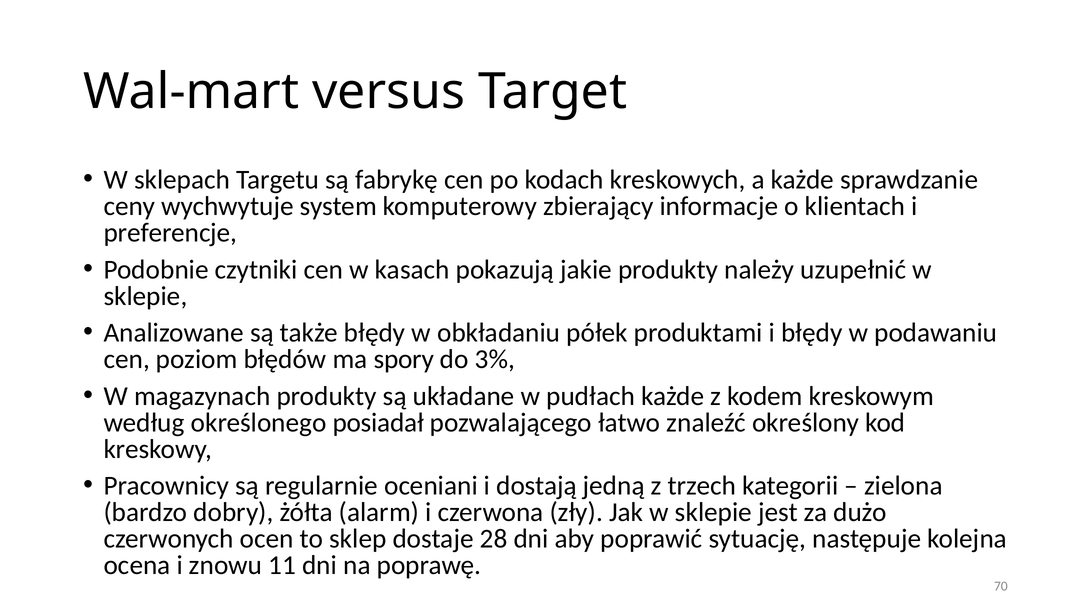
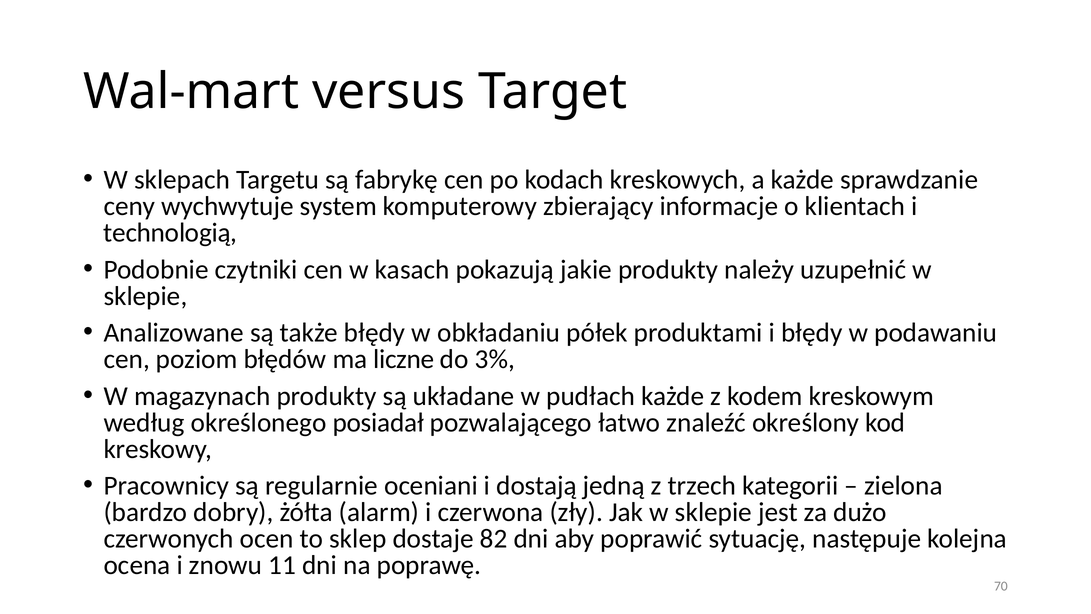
preferencje: preferencje -> technologią
spory: spory -> liczne
28: 28 -> 82
